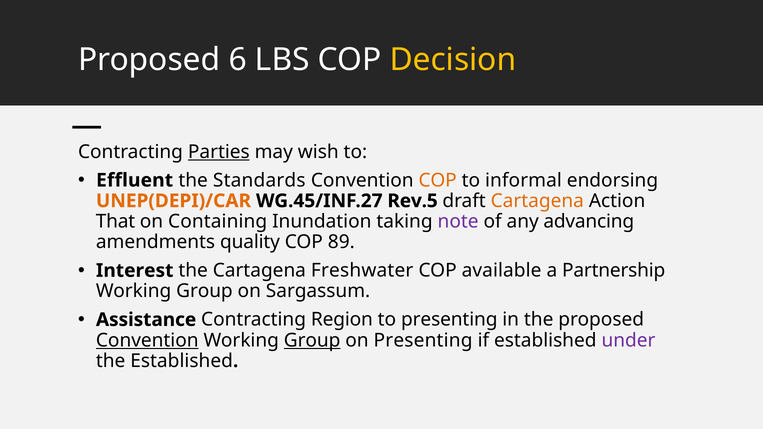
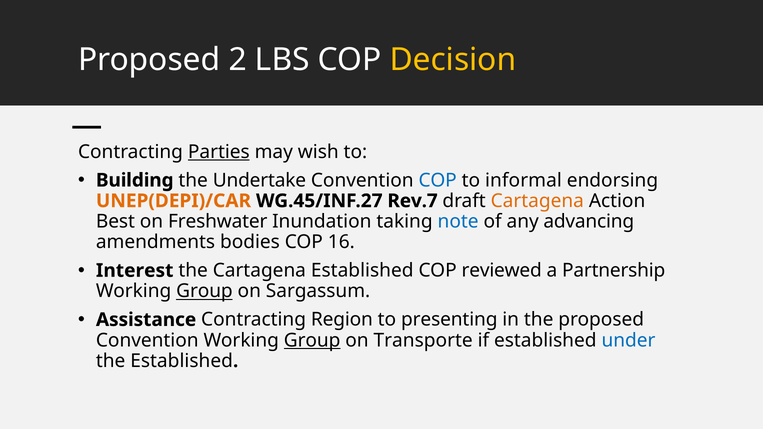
6: 6 -> 2
Effluent: Effluent -> Building
Standards: Standards -> Undertake
COP at (438, 180) colour: orange -> blue
Rev.5: Rev.5 -> Rev.7
That: That -> Best
Containing: Containing -> Freshwater
note colour: purple -> blue
quality: quality -> bodies
89: 89 -> 16
Cartagena Freshwater: Freshwater -> Established
available: available -> reviewed
Group at (204, 291) underline: none -> present
Convention at (147, 340) underline: present -> none
on Presenting: Presenting -> Transporte
under colour: purple -> blue
